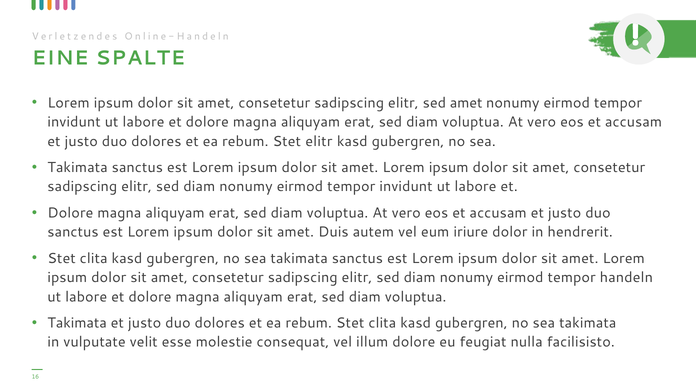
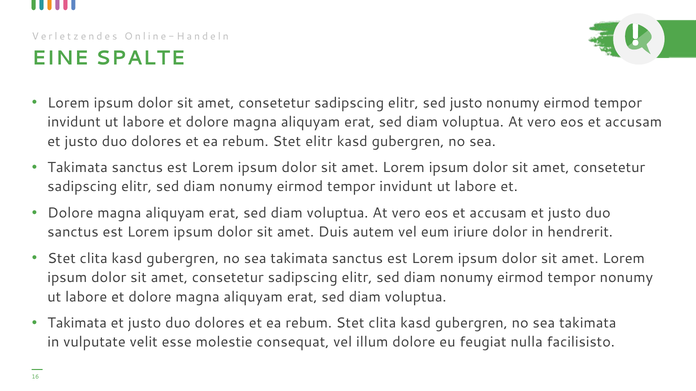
sed amet: amet -> justo
tempor handeln: handeln -> nonumy
